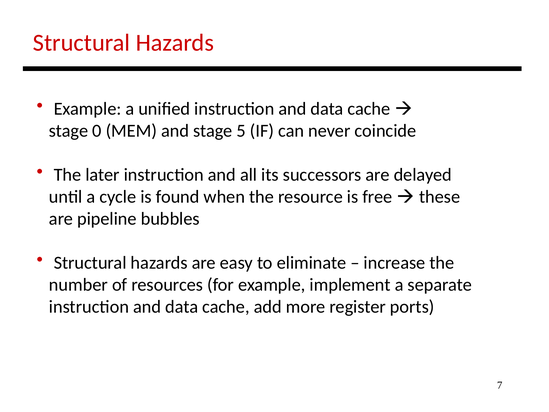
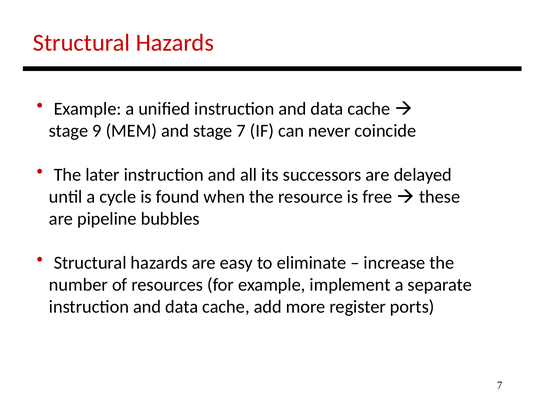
0: 0 -> 9
stage 5: 5 -> 7
